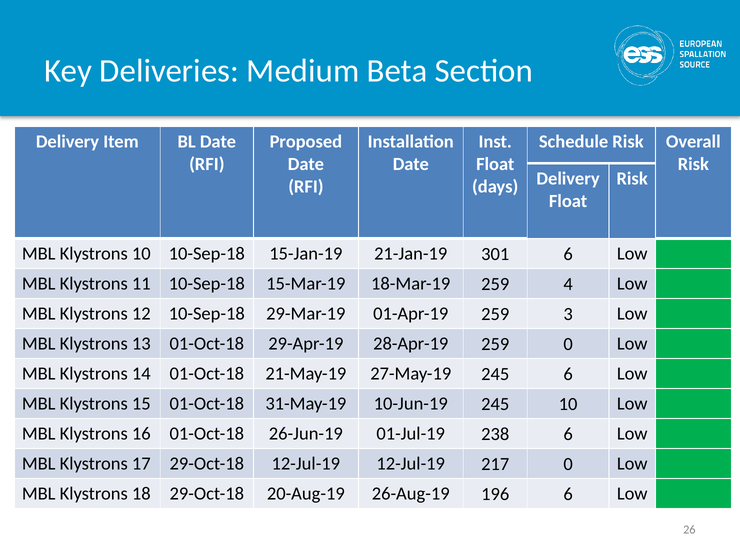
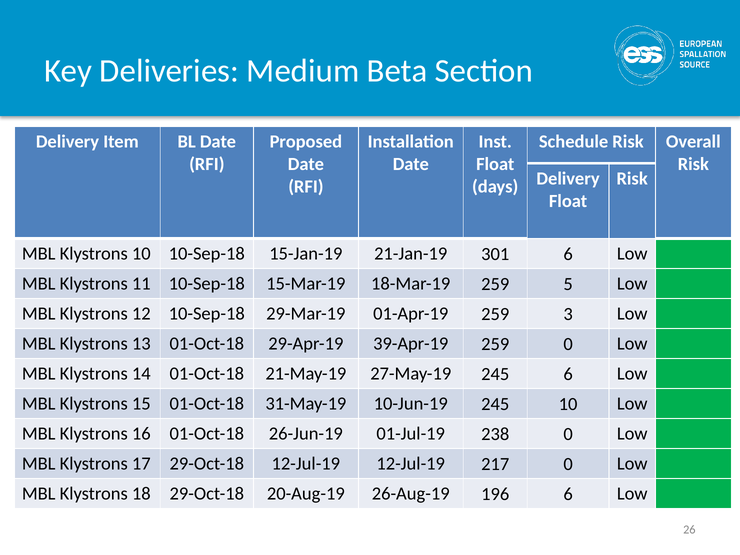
4: 4 -> 5
28-Apr-19: 28-Apr-19 -> 39-Apr-19
238 6: 6 -> 0
